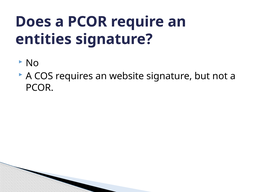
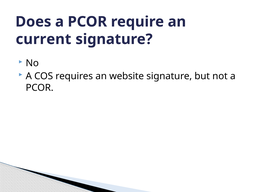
entities: entities -> current
